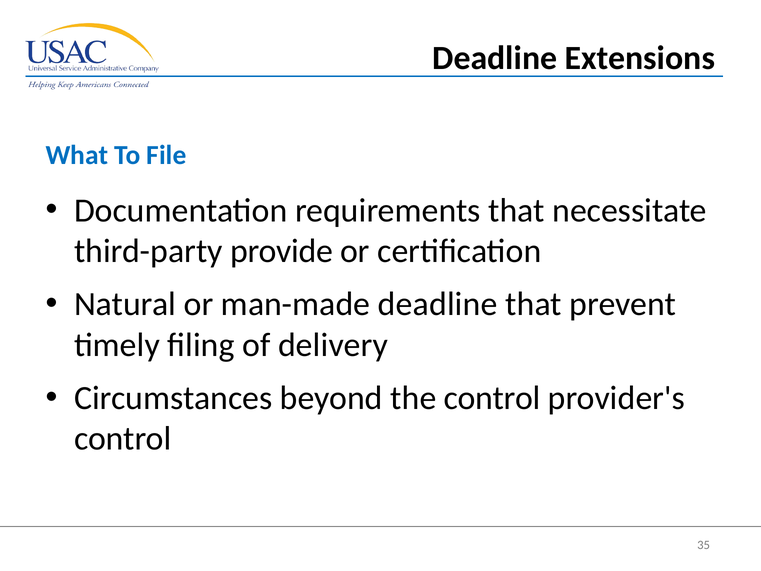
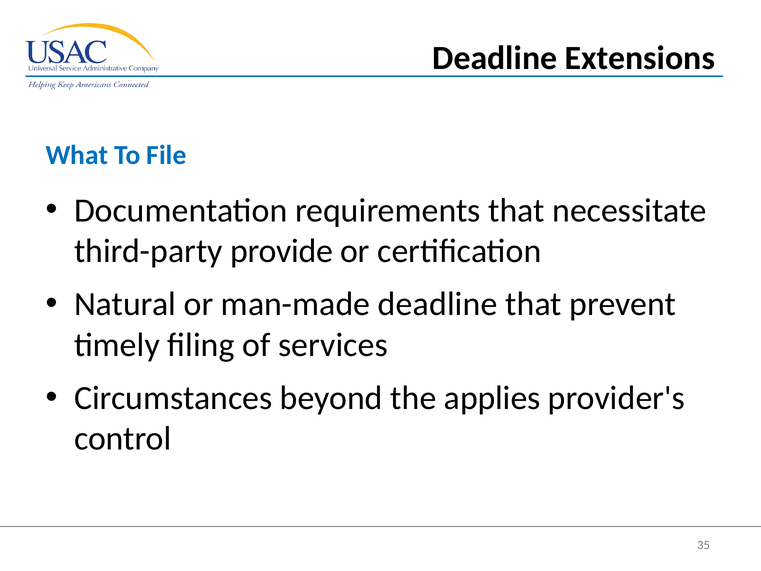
delivery: delivery -> services
the control: control -> applies
